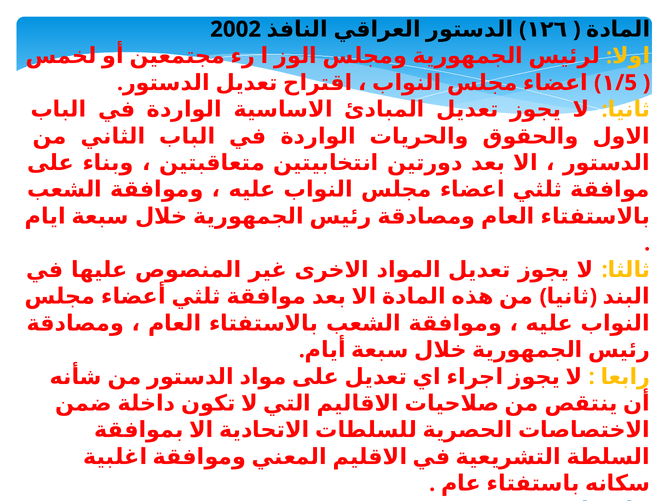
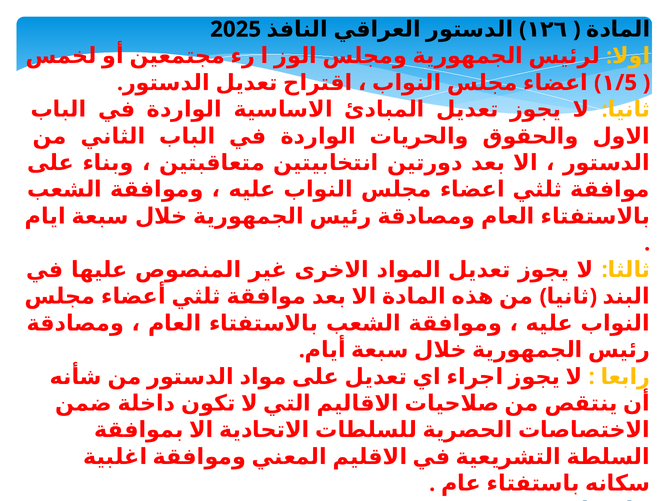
2002: 2002 -> 2025
